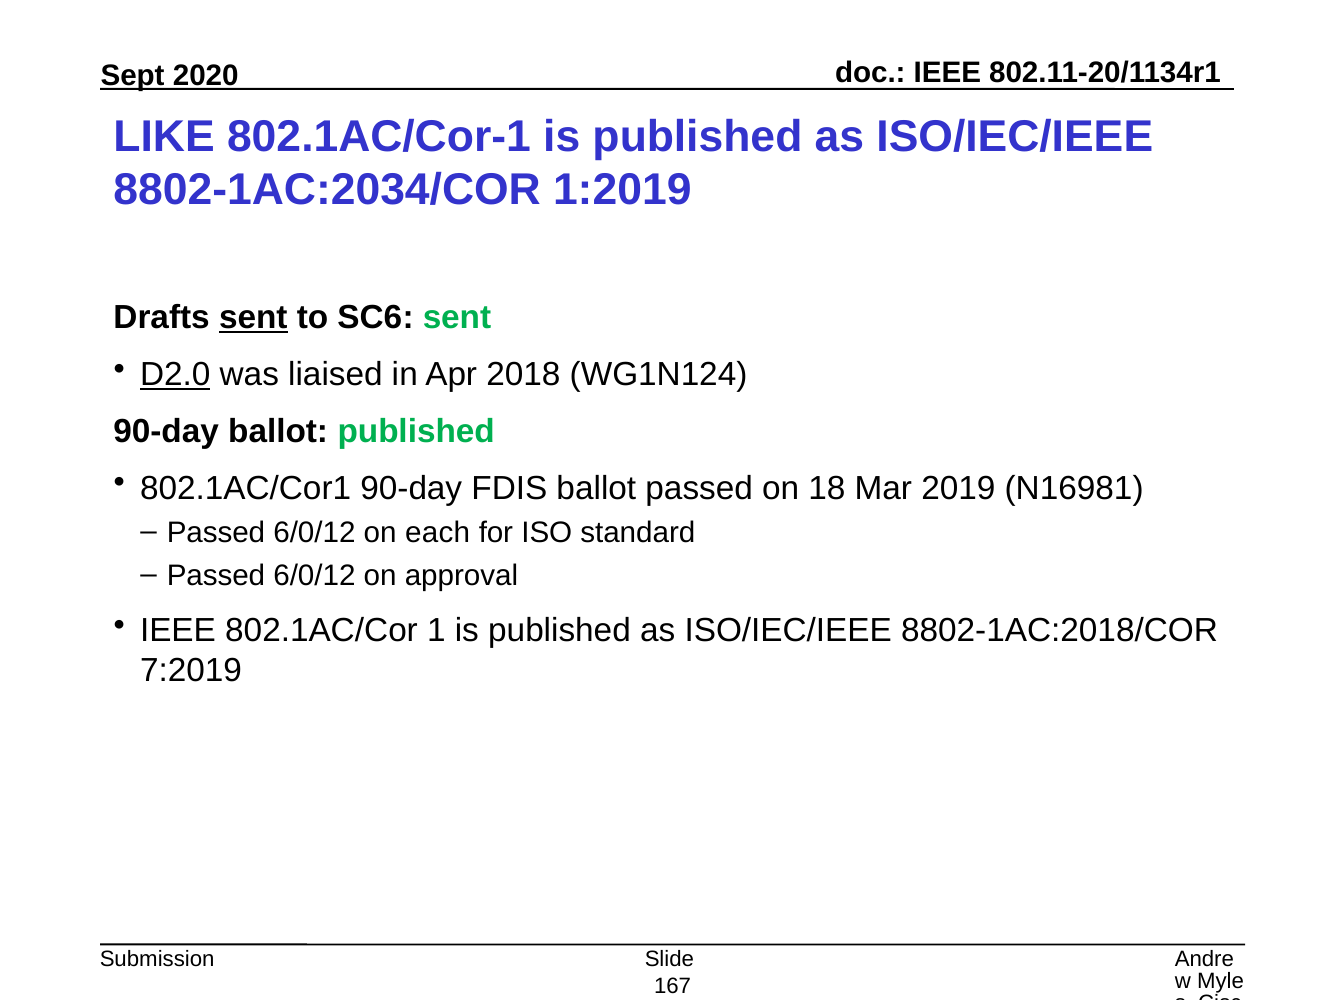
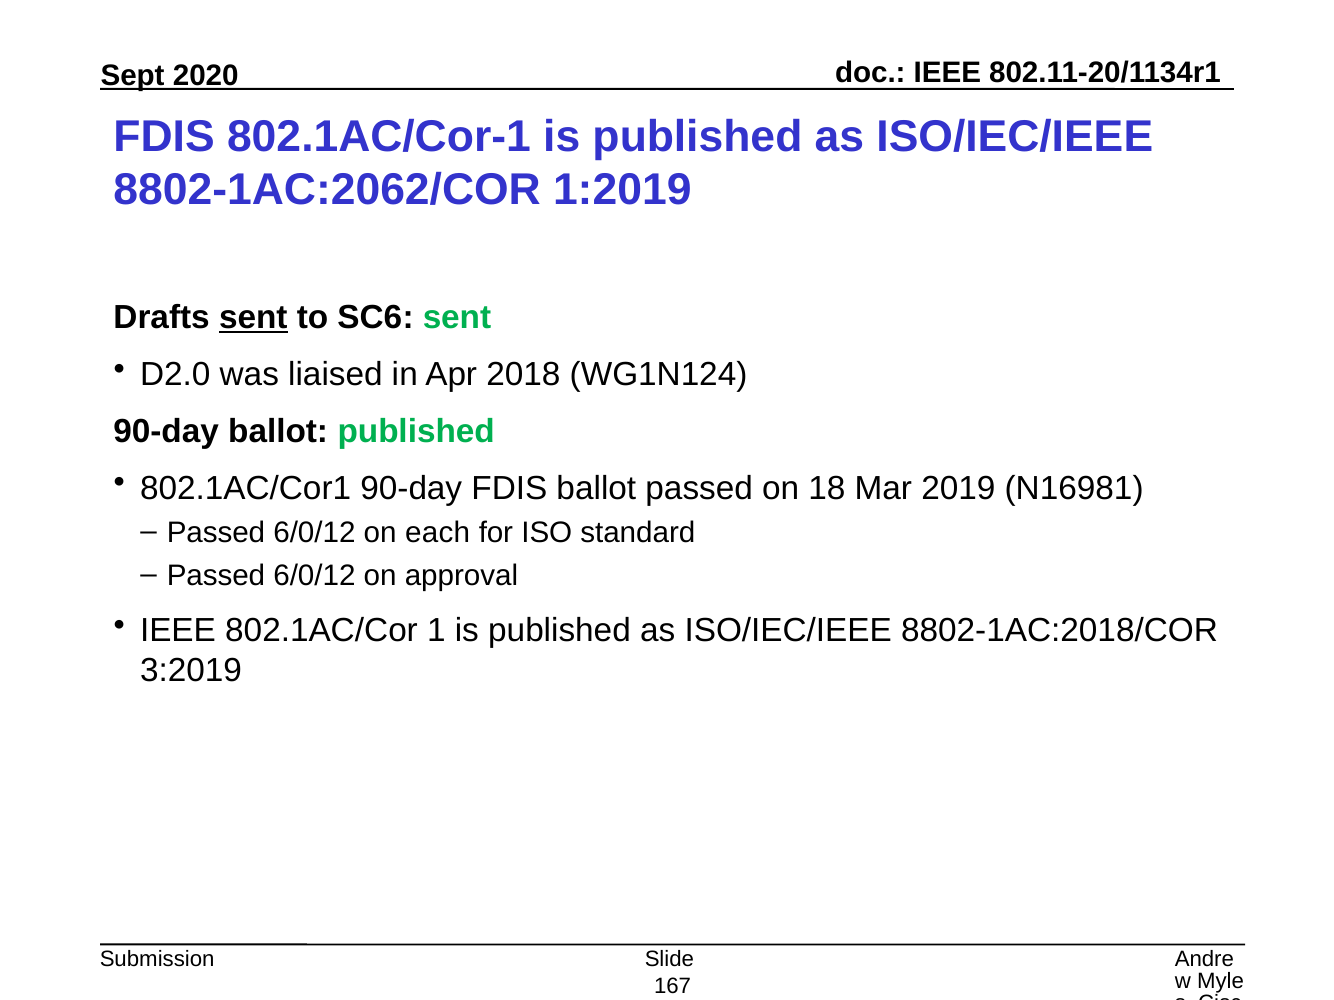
LIKE at (164, 137): LIKE -> FDIS
8802-1AC:2034/COR: 8802-1AC:2034/COR -> 8802-1AC:2062/COR
D2.0 underline: present -> none
7:2019: 7:2019 -> 3:2019
